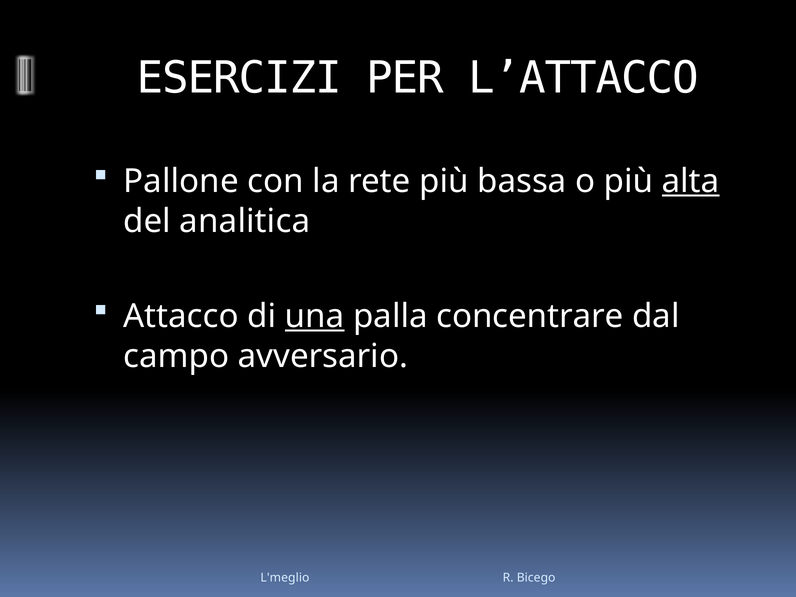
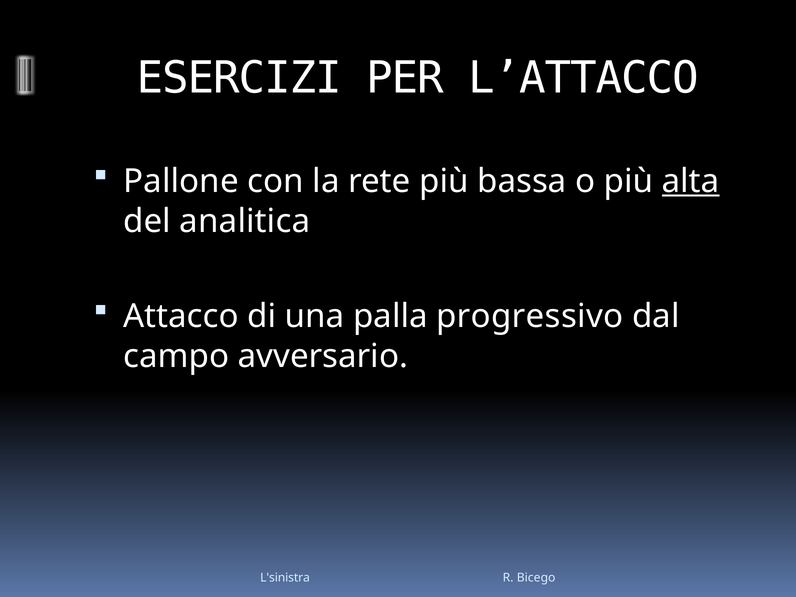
una underline: present -> none
concentrare: concentrare -> progressivo
L'meglio: L'meglio -> L'sinistra
